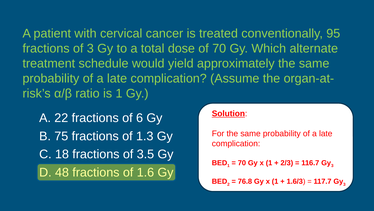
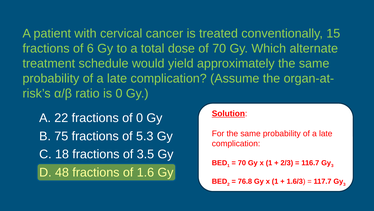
95: 95 -> 15
of 3: 3 -> 6
is 1: 1 -> 0
of 6: 6 -> 0
1.3: 1.3 -> 5.3
